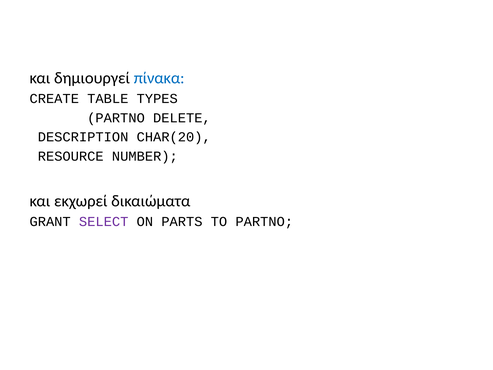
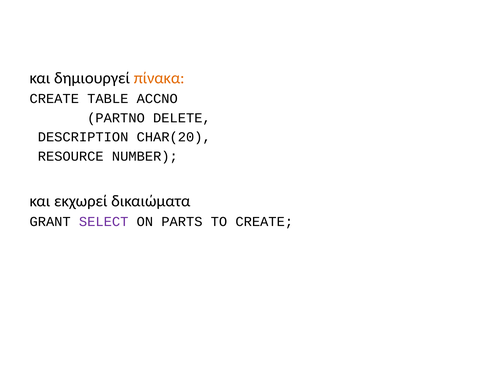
πίνακα colour: blue -> orange
TYPES: TYPES -> ACCNO
TO PARTNO: PARTNO -> CREATE
